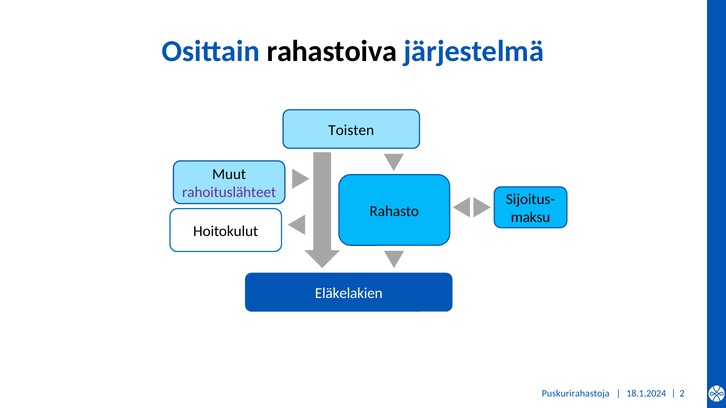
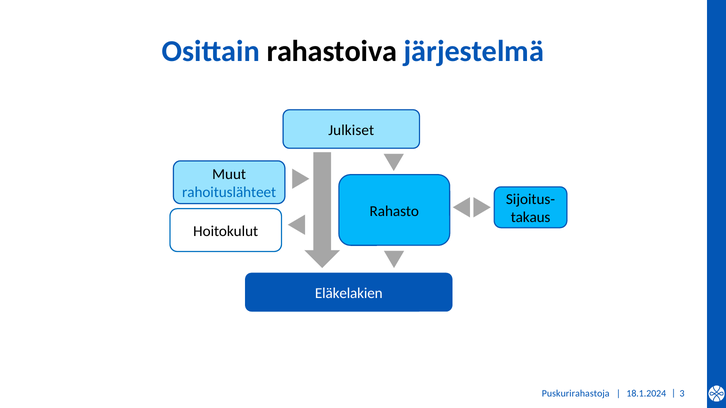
Toisten: Toisten -> Julkiset
rahoituslähteet colour: purple -> blue
maksu: maksu -> takaus
2: 2 -> 3
